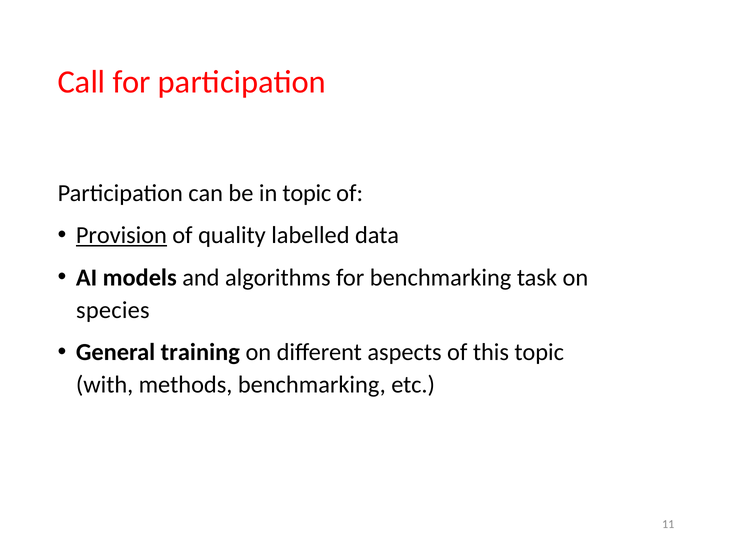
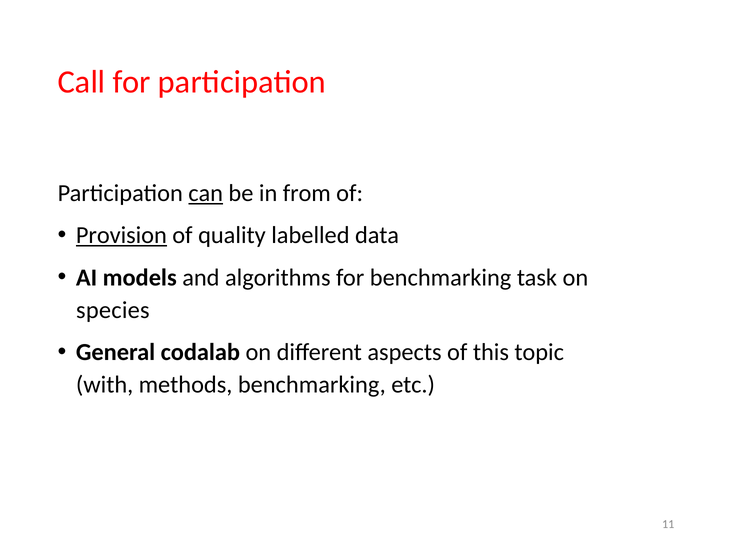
can underline: none -> present
in topic: topic -> from
training: training -> codalab
